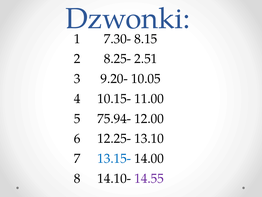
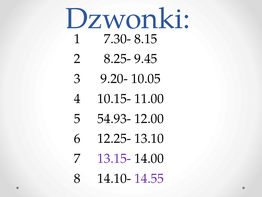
2.51: 2.51 -> 9.45
75.94-: 75.94- -> 54.93-
13.15- colour: blue -> purple
